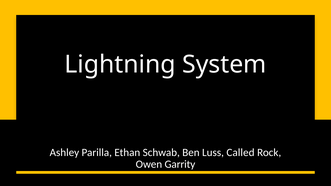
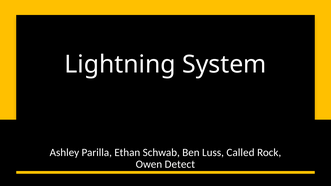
Garrity: Garrity -> Detect
